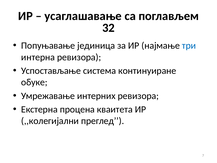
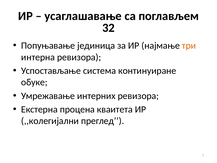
три colour: blue -> orange
